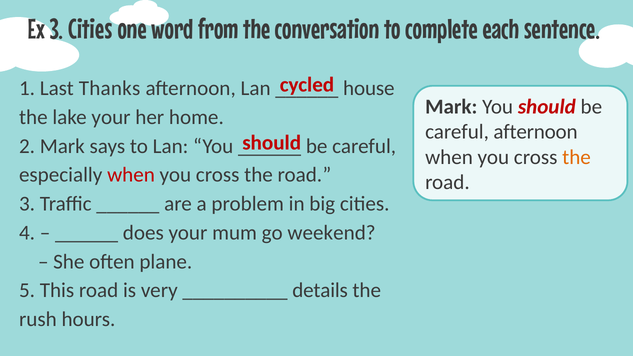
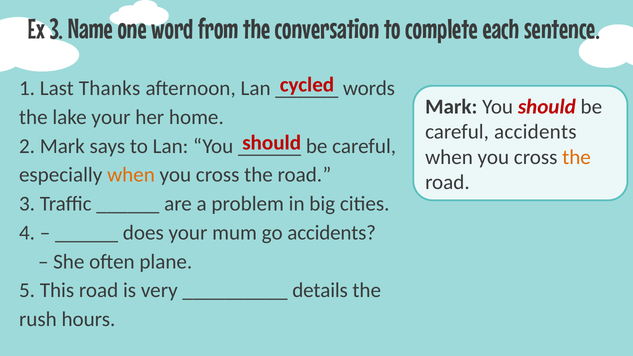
3 Cities: Cities -> Name
house: house -> words
careful afternoon: afternoon -> accidents
when at (131, 175) colour: red -> orange
go weekend: weekend -> accidents
